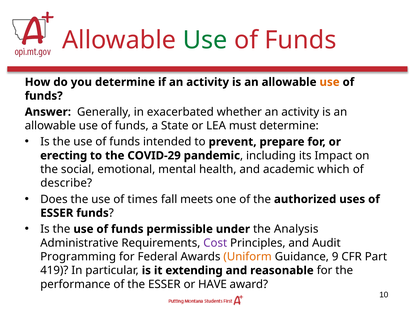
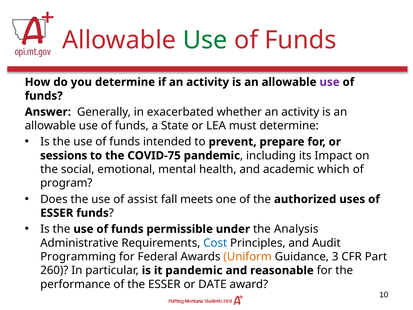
use at (330, 82) colour: orange -> purple
erecting: erecting -> sessions
COVID-29: COVID-29 -> COVID-75
describe: describe -> program
times: times -> assist
Cost colour: purple -> blue
9: 9 -> 3
419: 419 -> 260
it extending: extending -> pandemic
HAVE: HAVE -> DATE
